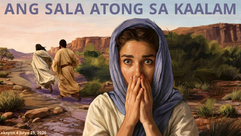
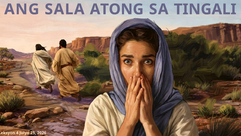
KAALAM: KAALAM -> TINGALI
